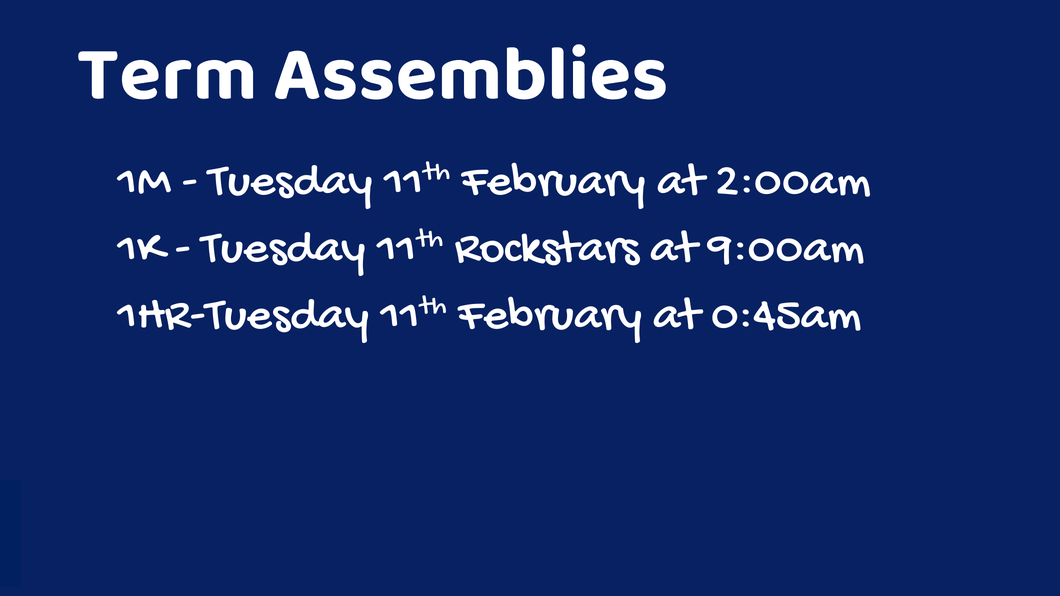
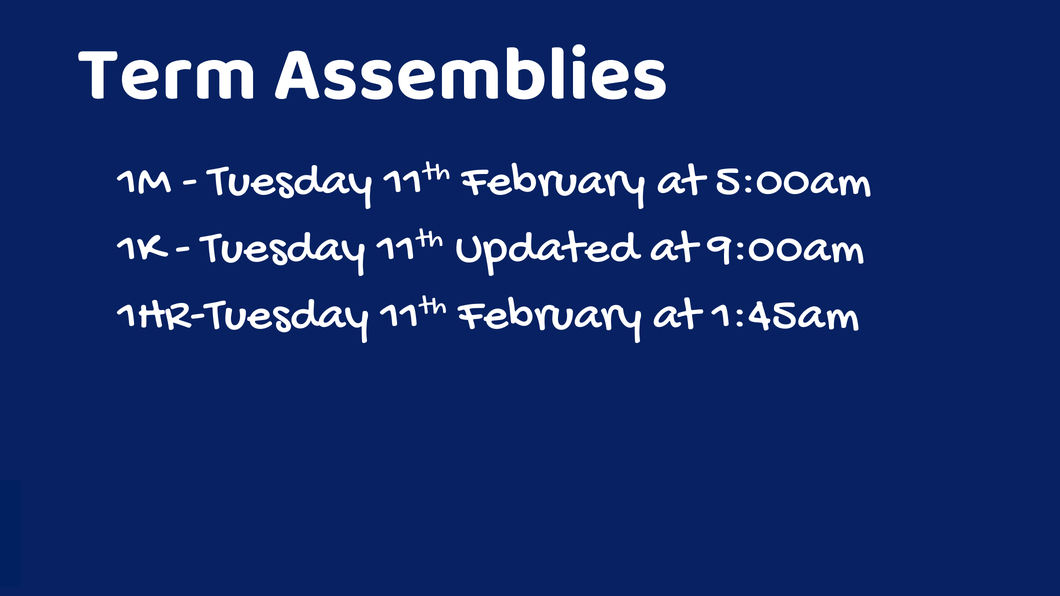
2:00am: 2:00am -> 5:00am
Rockstars: Rockstars -> Updated
0:45am: 0:45am -> 1:45am
